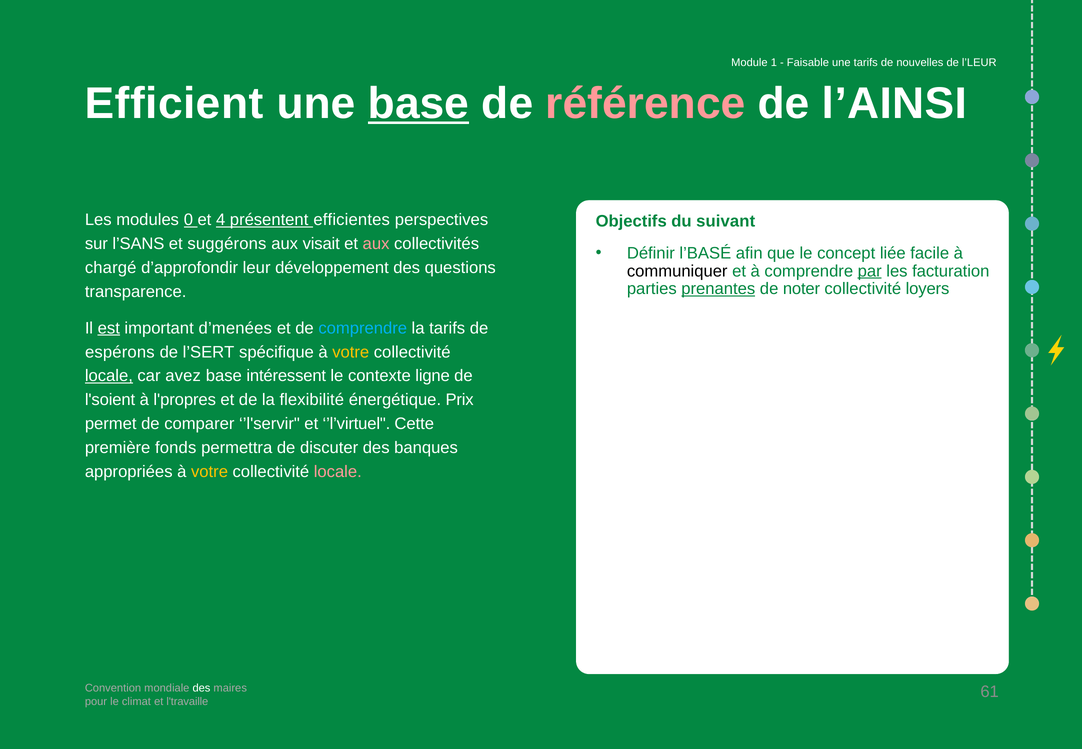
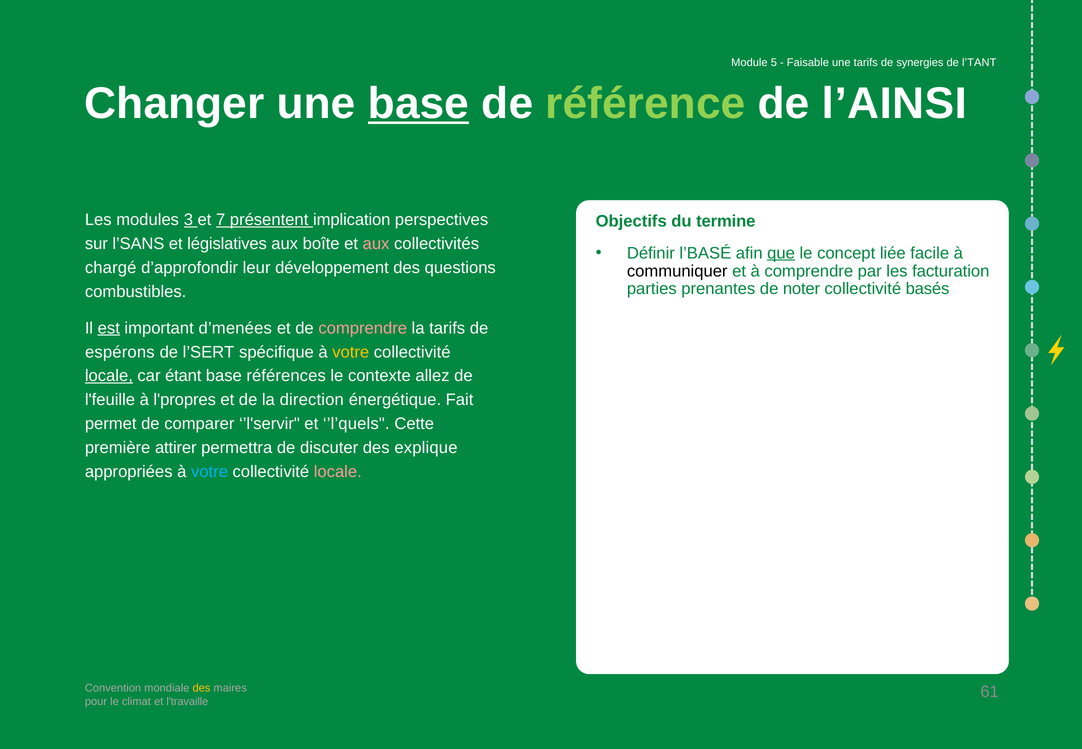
1: 1 -> 5
nouvelles: nouvelles -> synergies
l’LEUR: l’LEUR -> l’TANT
Efficient: Efficient -> Changer
référence colour: pink -> light green
0: 0 -> 3
4: 4 -> 7
efficientes: efficientes -> implication
suivant: suivant -> termine
suggérons: suggérons -> législatives
visait: visait -> boîte
que underline: none -> present
par underline: present -> none
prenantes underline: present -> none
loyers: loyers -> basés
transparence: transparence -> combustibles
comprendre at (363, 328) colour: light blue -> pink
avez: avez -> étant
intéressent: intéressent -> références
ligne: ligne -> allez
l'soient: l'soient -> l'feuille
flexibilité: flexibilité -> direction
Prix: Prix -> Fait
’l’virtuel: ’l’virtuel -> ’l’quels
fonds: fonds -> attirer
banques: banques -> explique
votre at (210, 472) colour: yellow -> light blue
des at (201, 688) colour: white -> yellow
